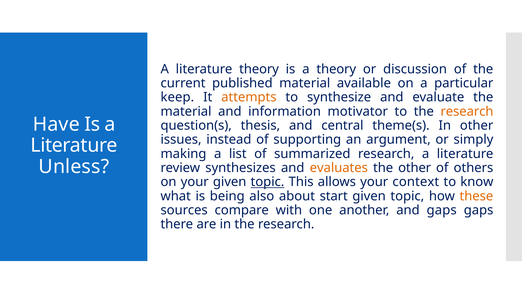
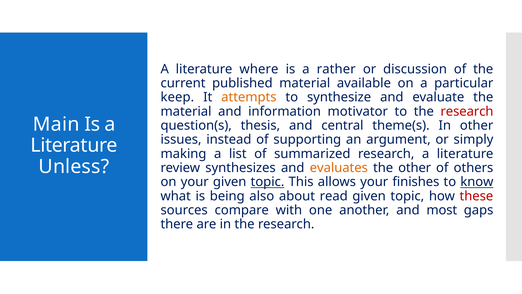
literature theory: theory -> where
a theory: theory -> rather
research at (467, 111) colour: orange -> red
Have: Have -> Main
context: context -> finishes
know underline: none -> present
start: start -> read
these colour: orange -> red
and gaps: gaps -> most
